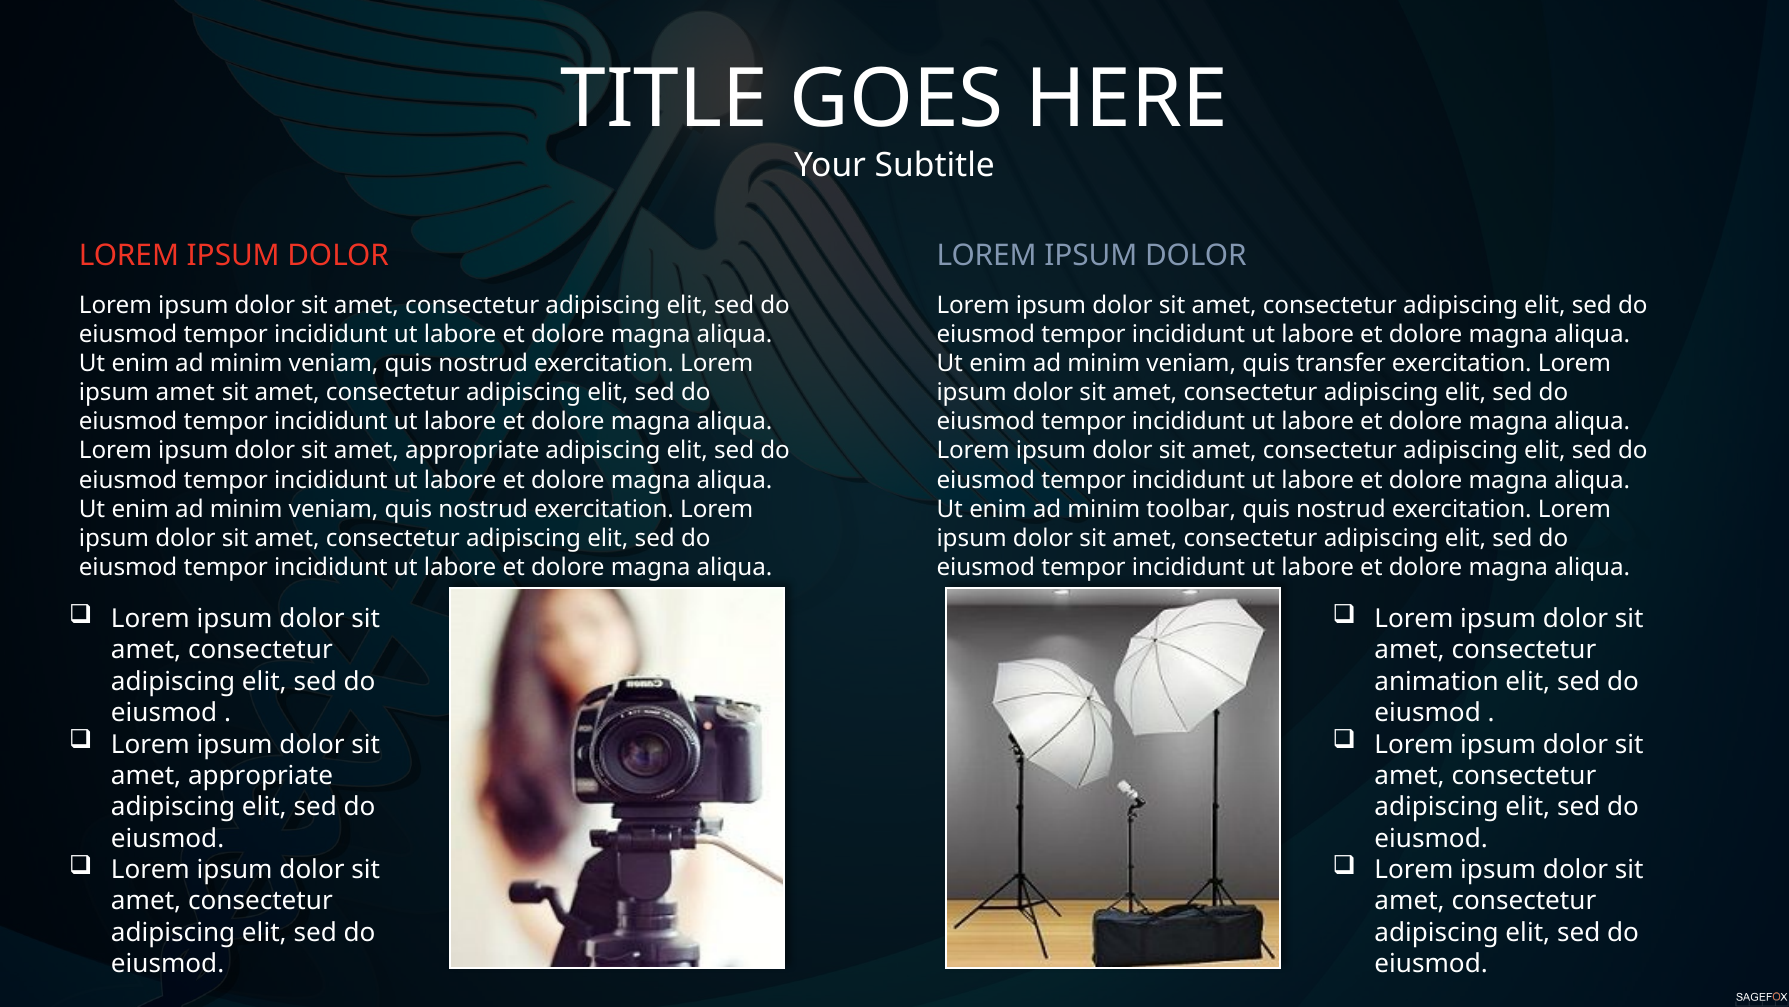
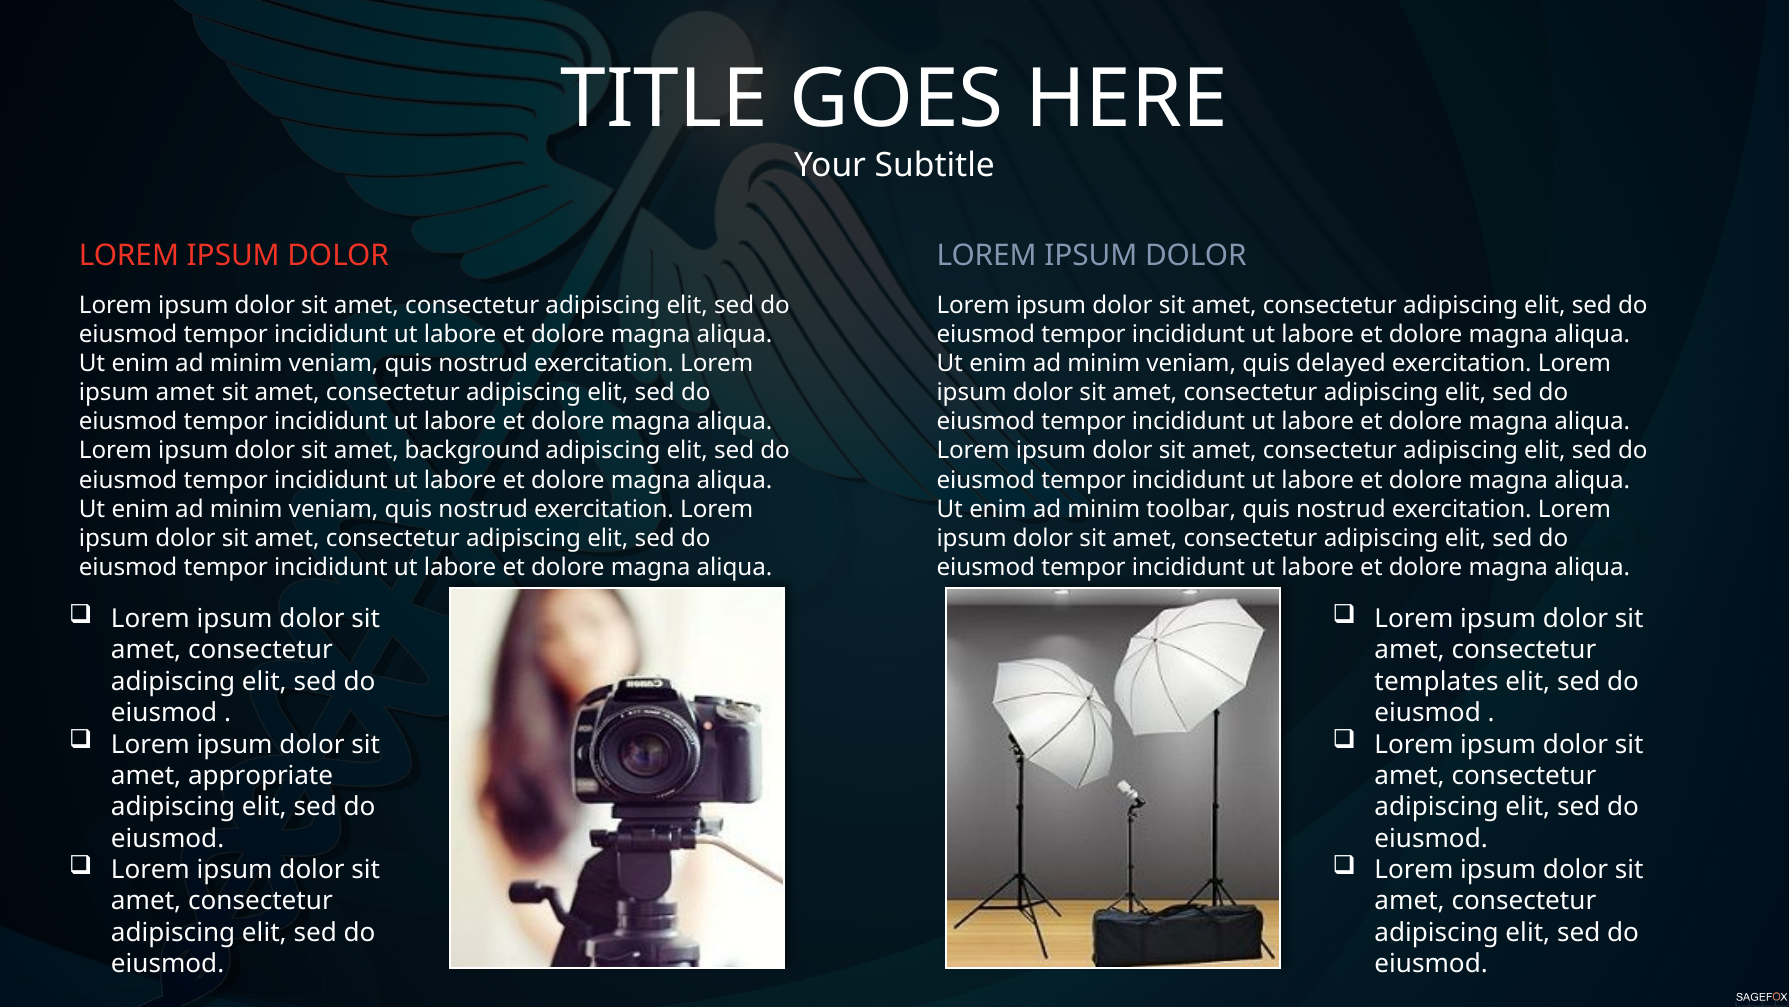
transfer: transfer -> delayed
appropriate at (472, 451): appropriate -> background
animation: animation -> templates
